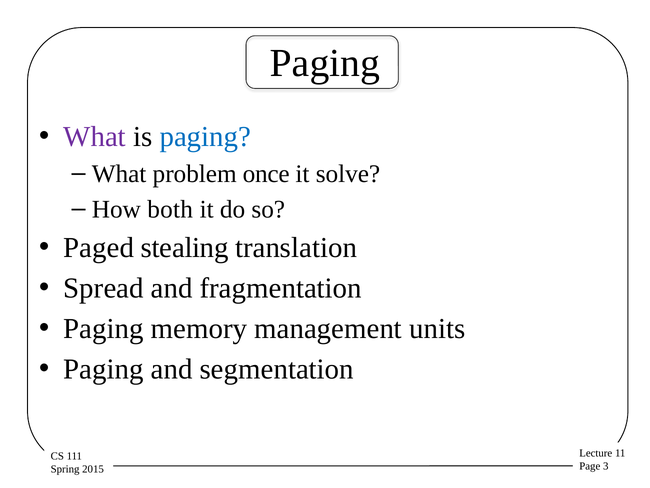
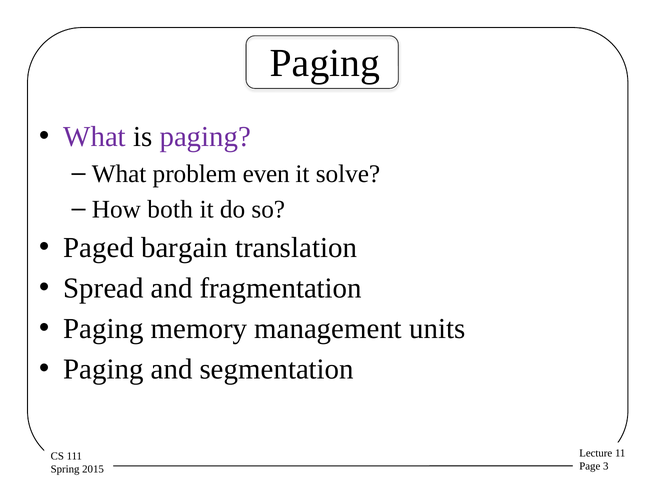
paging at (205, 136) colour: blue -> purple
once: once -> even
stealing: stealing -> bargain
